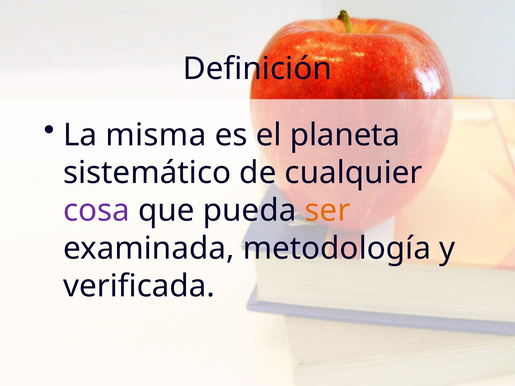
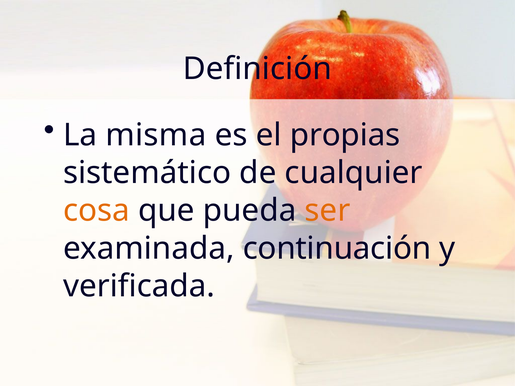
planeta: planeta -> propias
cosa colour: purple -> orange
metodología: metodología -> continuación
